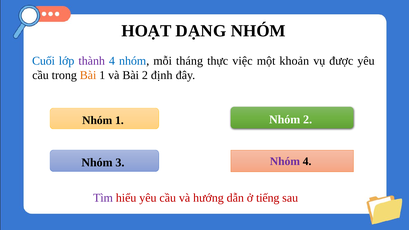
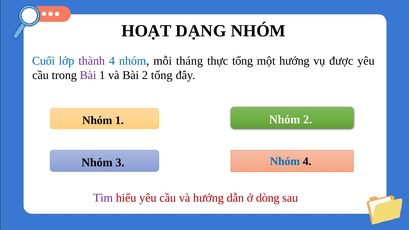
thực việc: việc -> tổng
một khoản: khoản -> hướng
Bài at (88, 75) colour: orange -> purple
2 định: định -> tổng
Nhóm at (285, 161) colour: purple -> blue
tiếng: tiếng -> dòng
